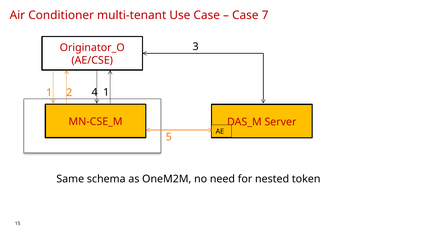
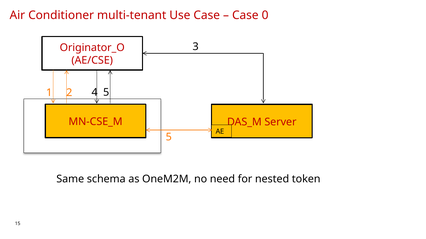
7: 7 -> 0
4 1: 1 -> 5
